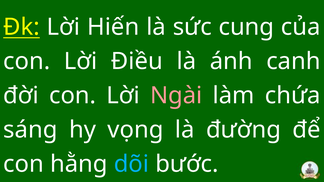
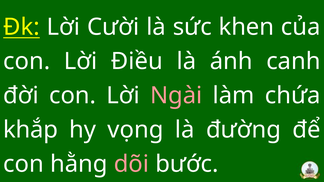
Hiến: Hiến -> Cười
cung: cung -> khen
sáng: sáng -> khắp
dõi colour: light blue -> pink
